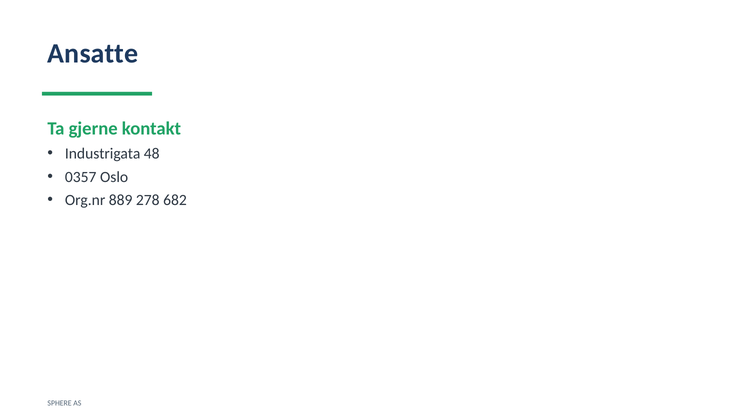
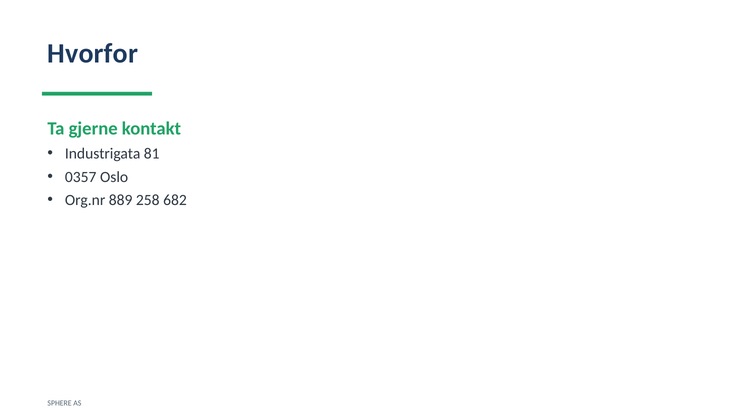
Ansatte: Ansatte -> Hvorfor
48: 48 -> 81
278: 278 -> 258
